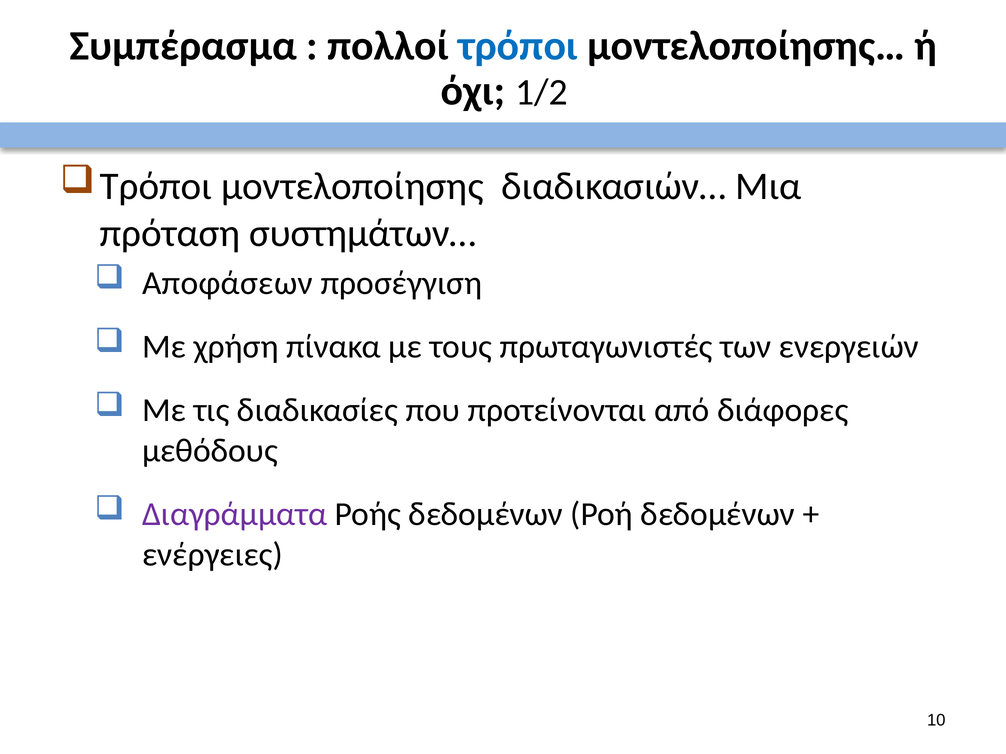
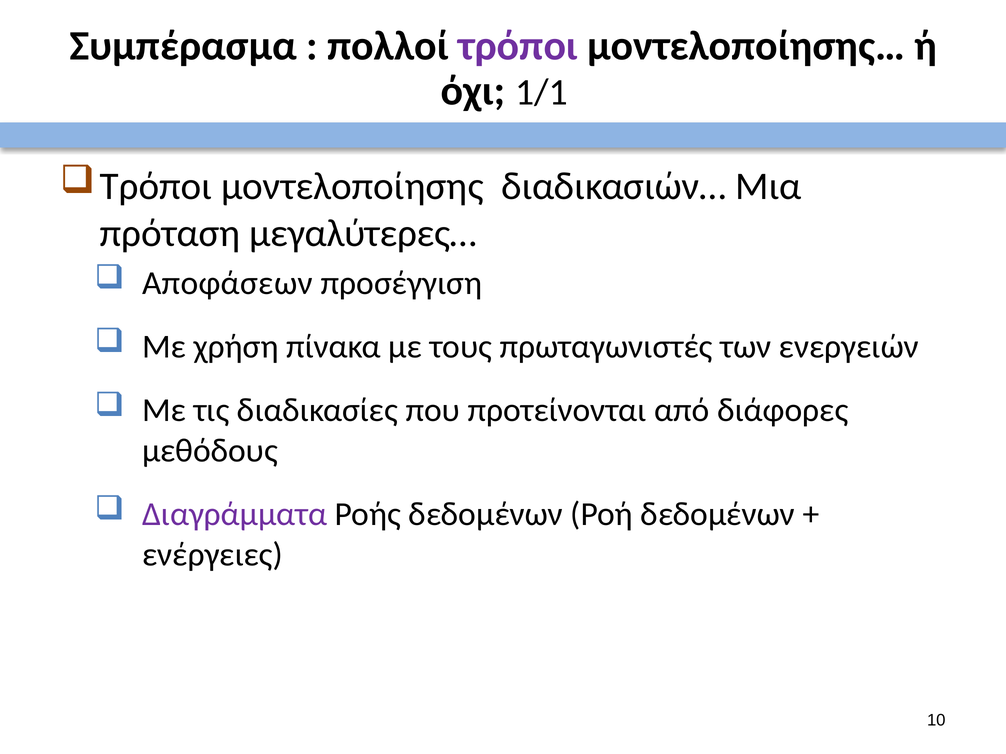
τρόποι at (518, 46) colour: blue -> purple
1/2: 1/2 -> 1/1
συστημάτων…: συστημάτων… -> μεγαλύτερες…
